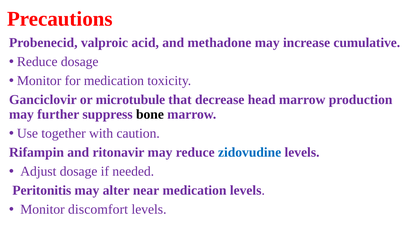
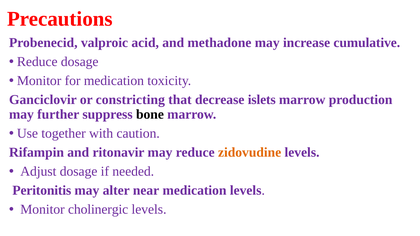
microtubule: microtubule -> constricting
head: head -> islets
zidovudine colour: blue -> orange
discomfort: discomfort -> cholinergic
